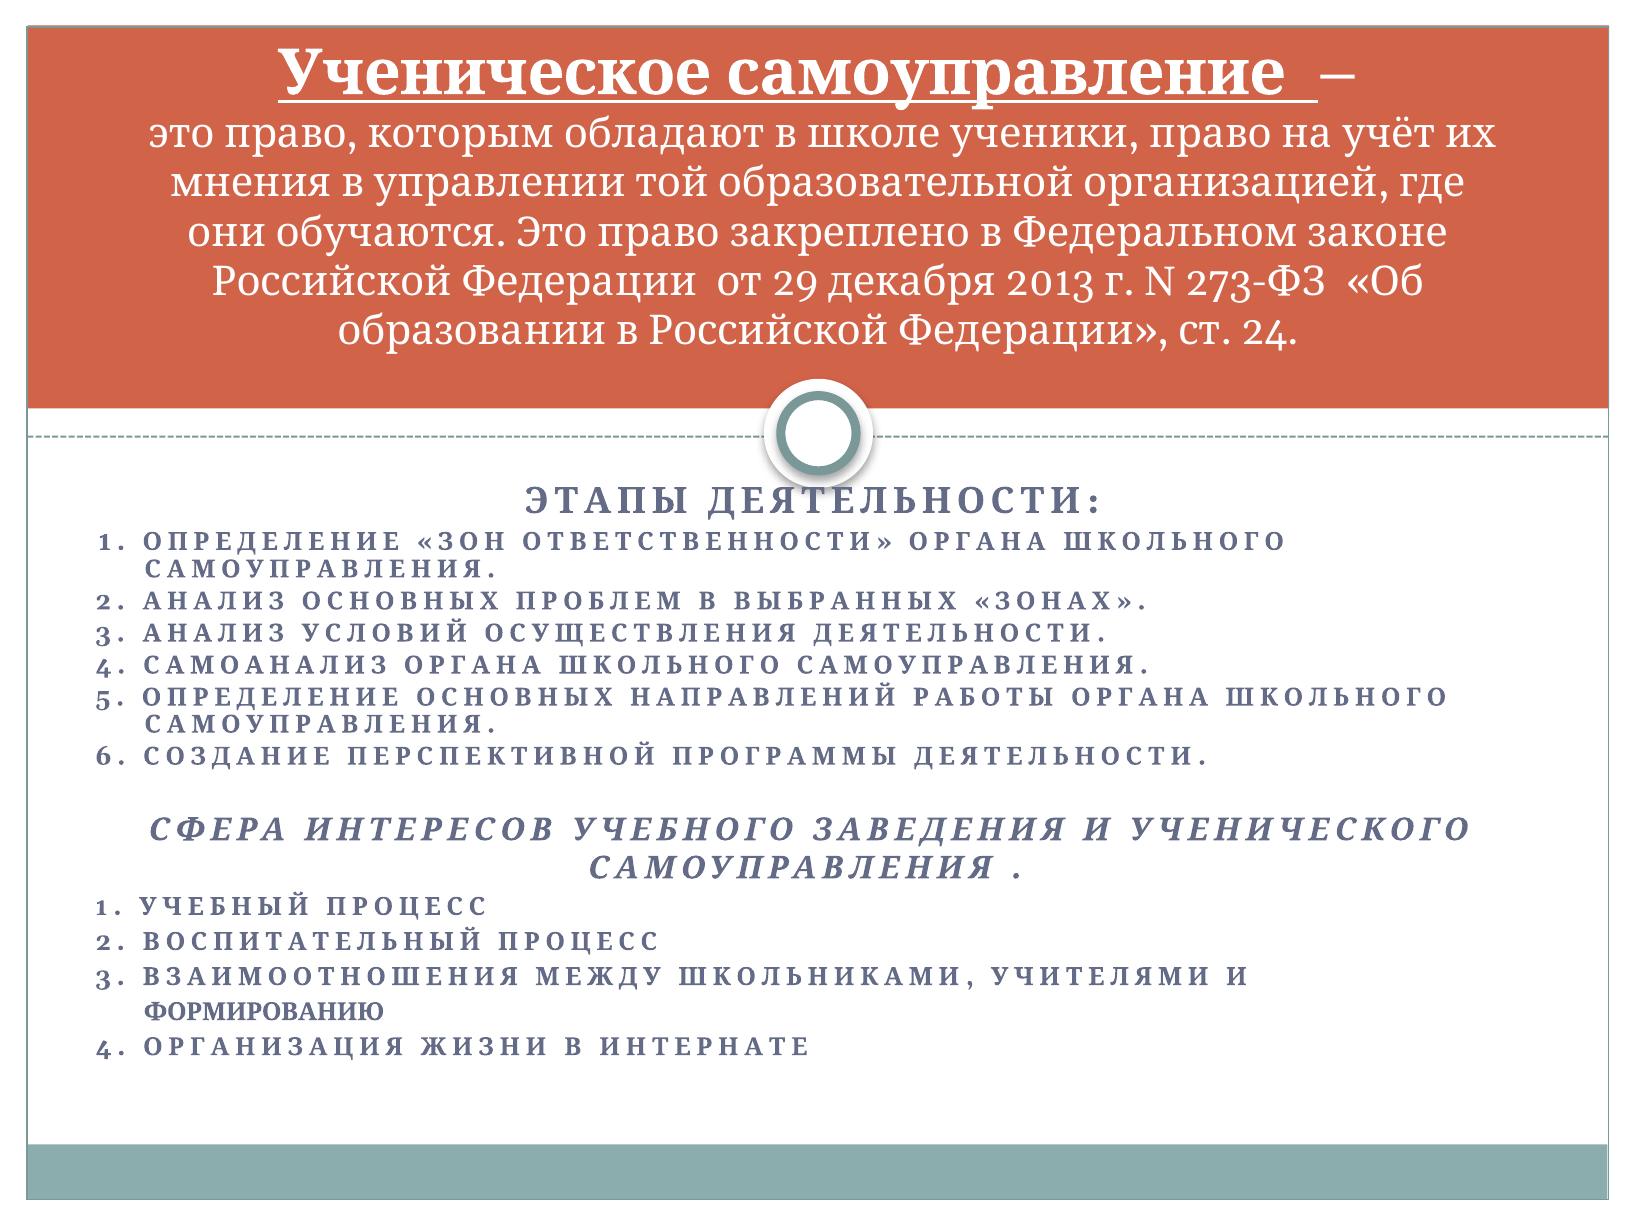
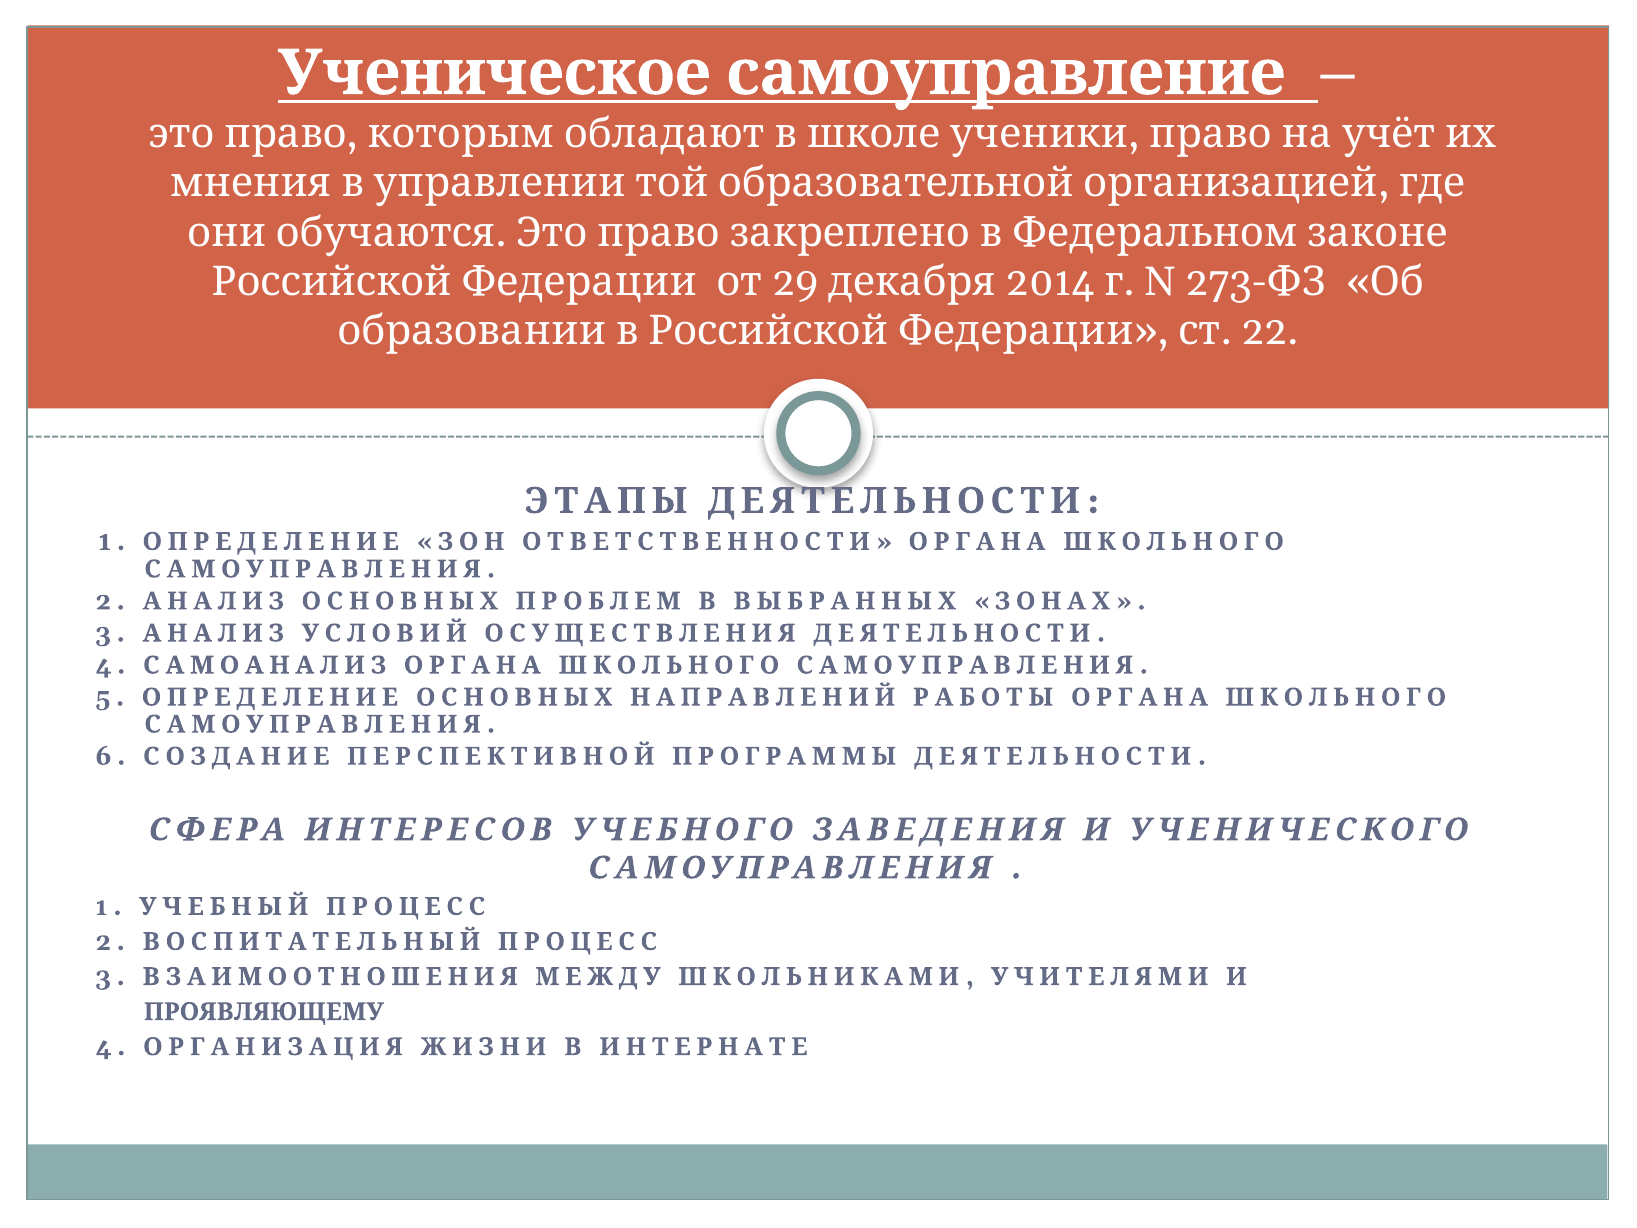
2013: 2013 -> 2014
24: 24 -> 22
ФОРМИРОВАНИЮ: ФОРМИРОВАНИЮ -> ПРОЯВЛЯЮЩЕМУ
